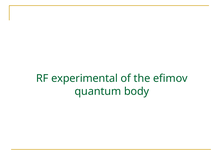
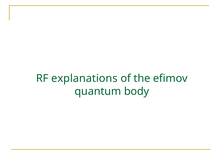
experimental: experimental -> explanations
